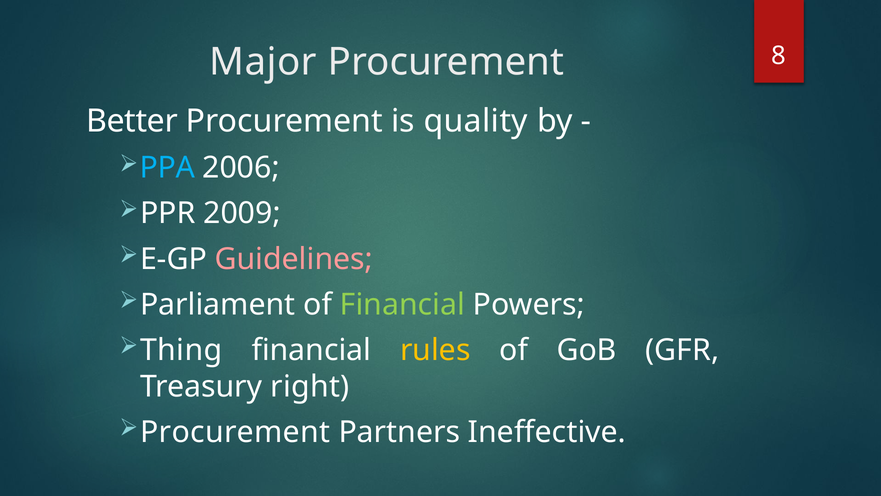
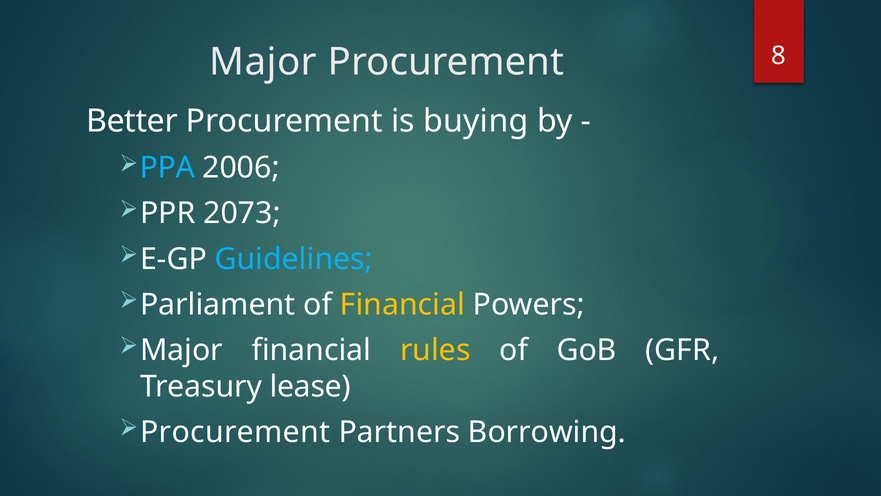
quality: quality -> buying
2009: 2009 -> 2073
Guidelines colour: pink -> light blue
Financial at (402, 304) colour: light green -> yellow
Thing at (181, 350): Thing -> Major
right: right -> lease
Ineffective: Ineffective -> Borrowing
